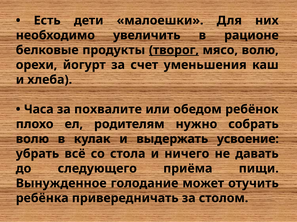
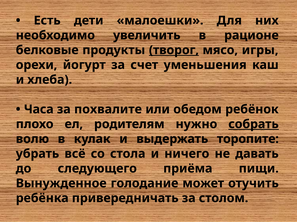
мясо волю: волю -> игры
собрать underline: none -> present
усвоение: усвоение -> торопите
